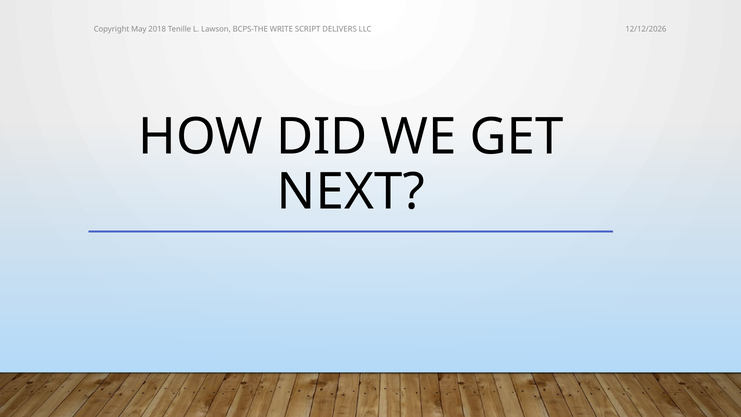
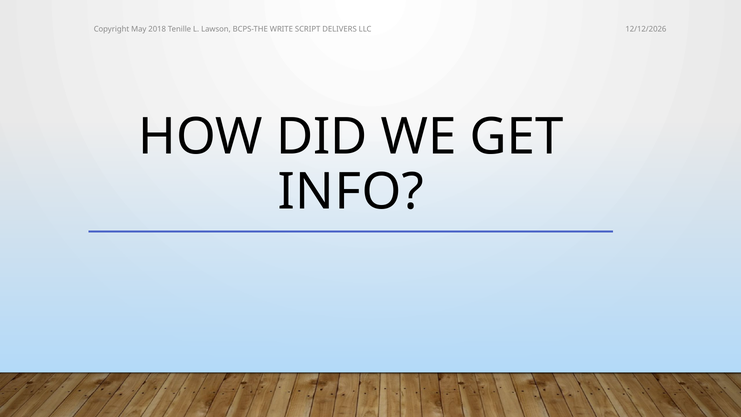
NEXT: NEXT -> INFO
